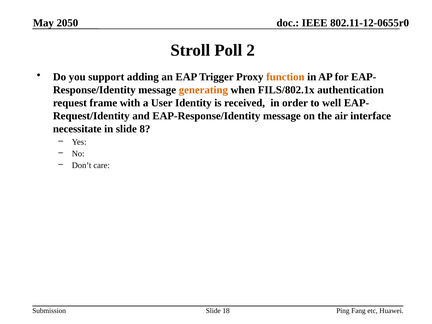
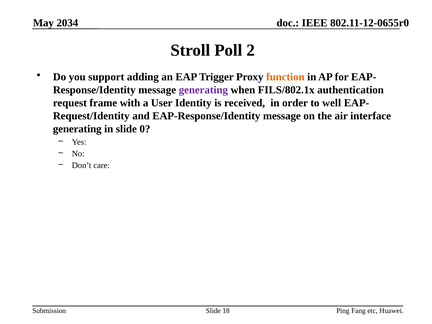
2050: 2050 -> 2034
generating at (203, 90) colour: orange -> purple
necessitate at (77, 129): necessitate -> generating
8: 8 -> 0
